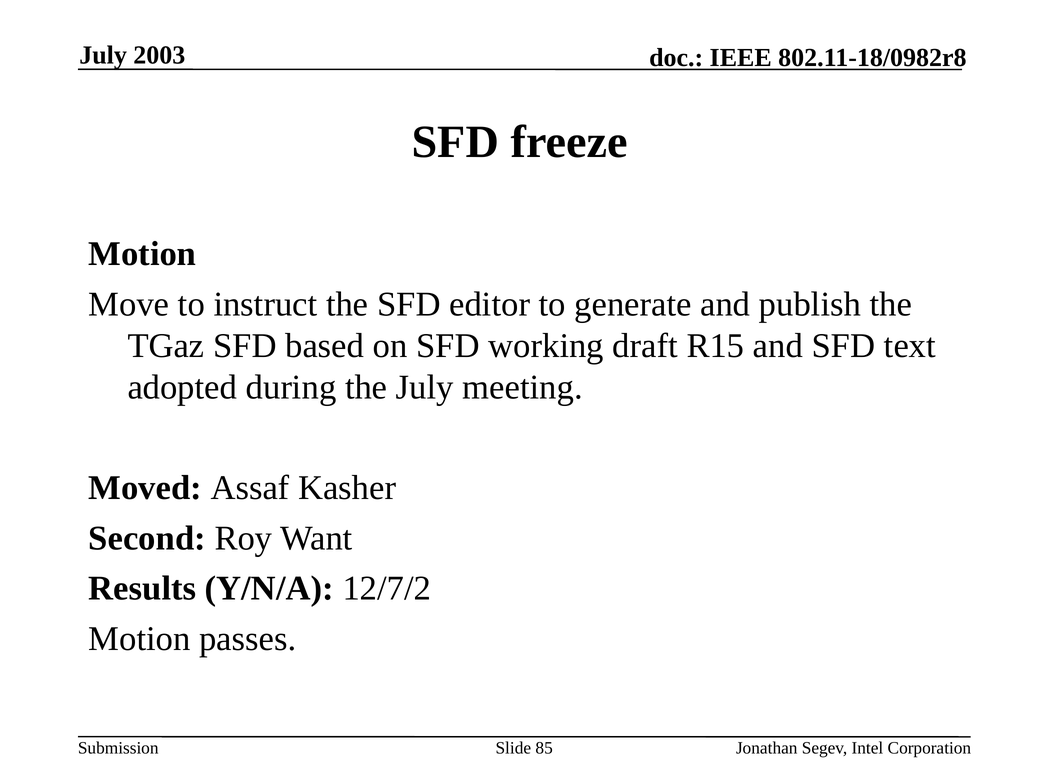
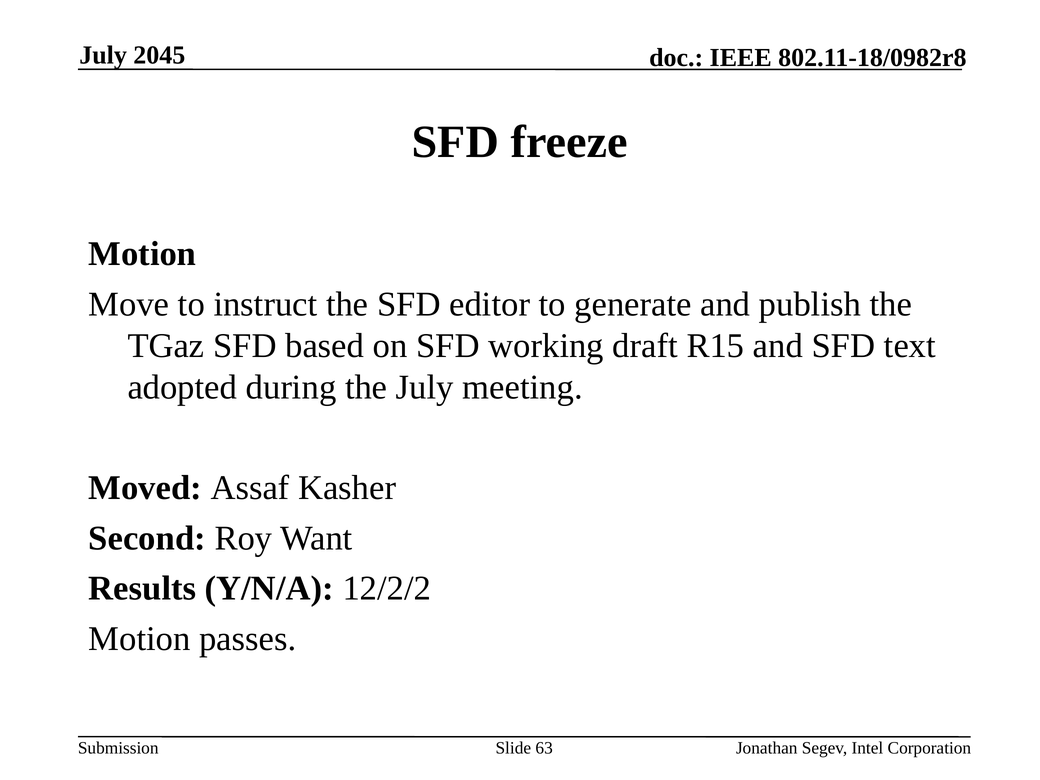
2003: 2003 -> 2045
12/7/2: 12/7/2 -> 12/2/2
85: 85 -> 63
